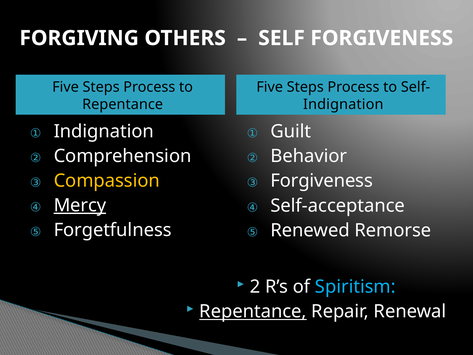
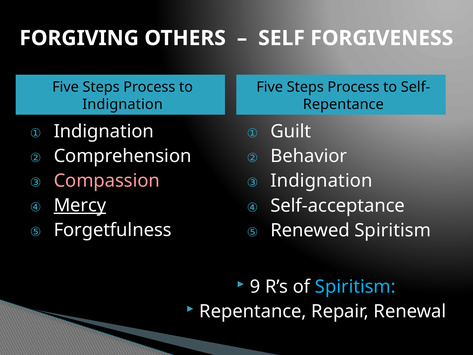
Repentance at (123, 104): Repentance -> Indignation
Indignation at (343, 104): Indignation -> Repentance
Compassion colour: yellow -> pink
Forgiveness at (322, 181): Forgiveness -> Indignation
Renewed Remorse: Remorse -> Spiritism
2: 2 -> 9
Repentance at (253, 311) underline: present -> none
